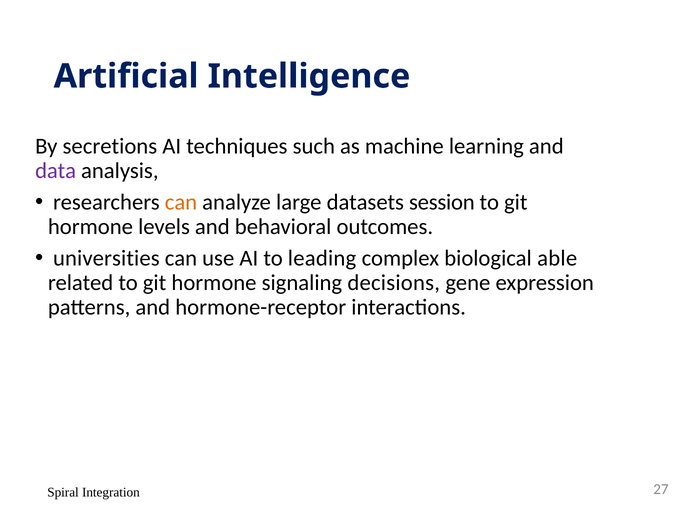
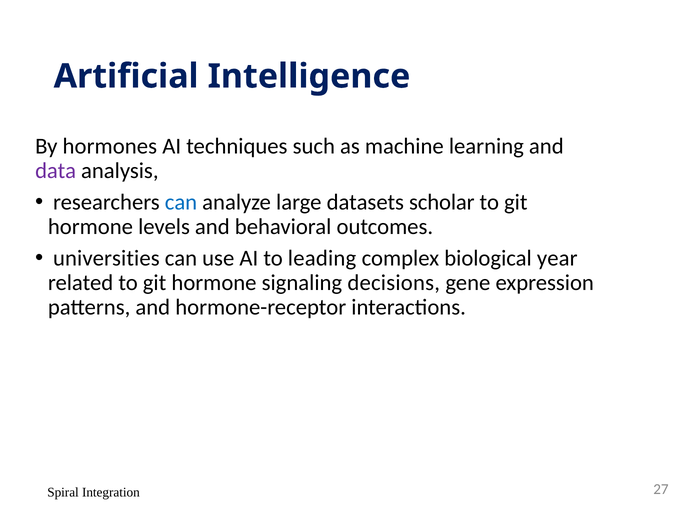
secretions: secretions -> hormones
can at (181, 202) colour: orange -> blue
session: session -> scholar
able: able -> year
